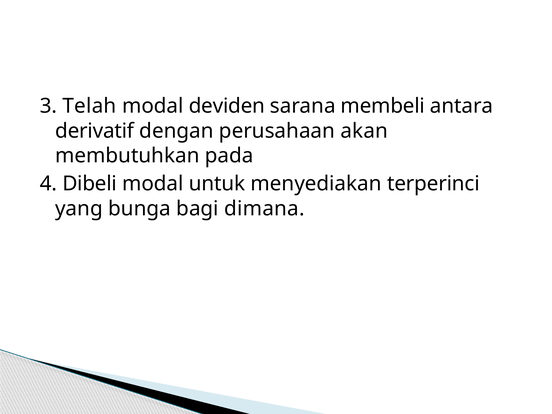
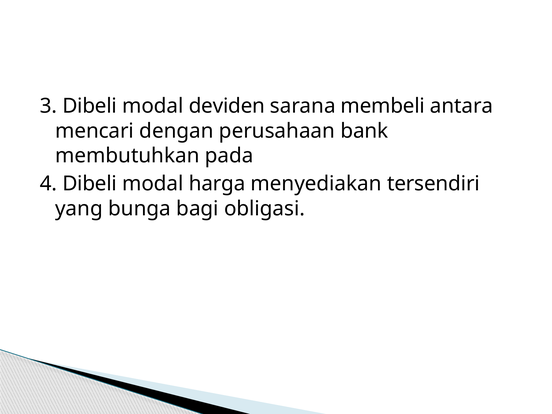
3 Telah: Telah -> Dibeli
derivatif: derivatif -> mencari
akan: akan -> bank
untuk: untuk -> harga
terperinci: terperinci -> tersendiri
dimana: dimana -> obligasi
